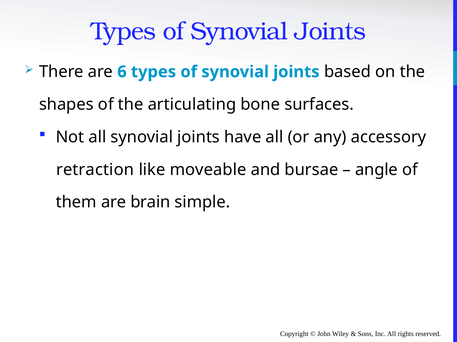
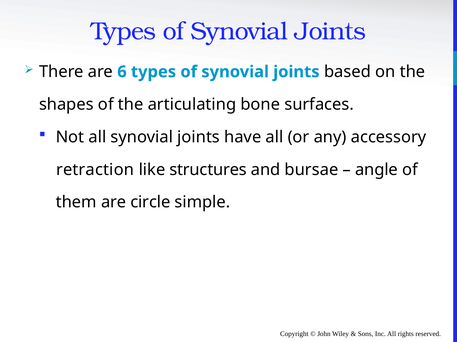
moveable: moveable -> structures
brain: brain -> circle
